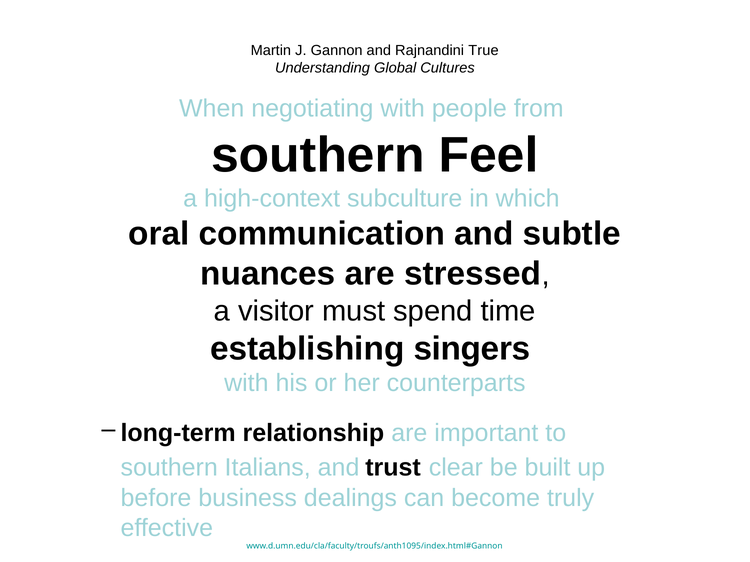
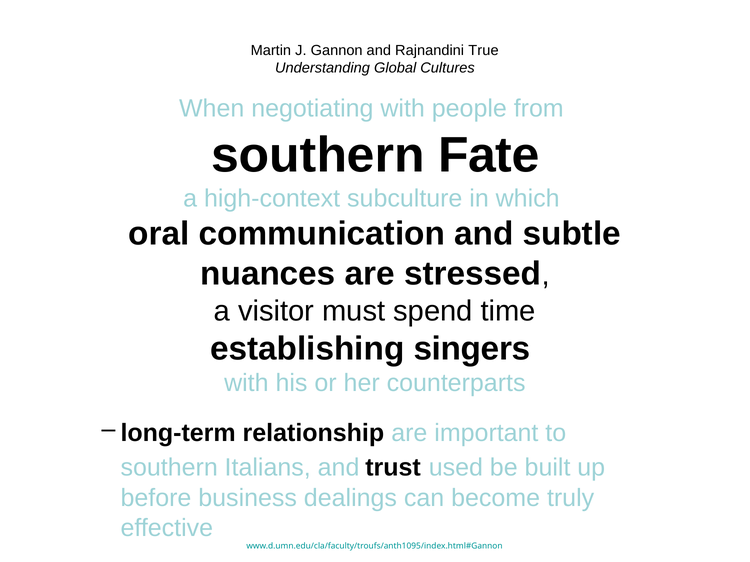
Feel: Feel -> Fate
clear: clear -> used
